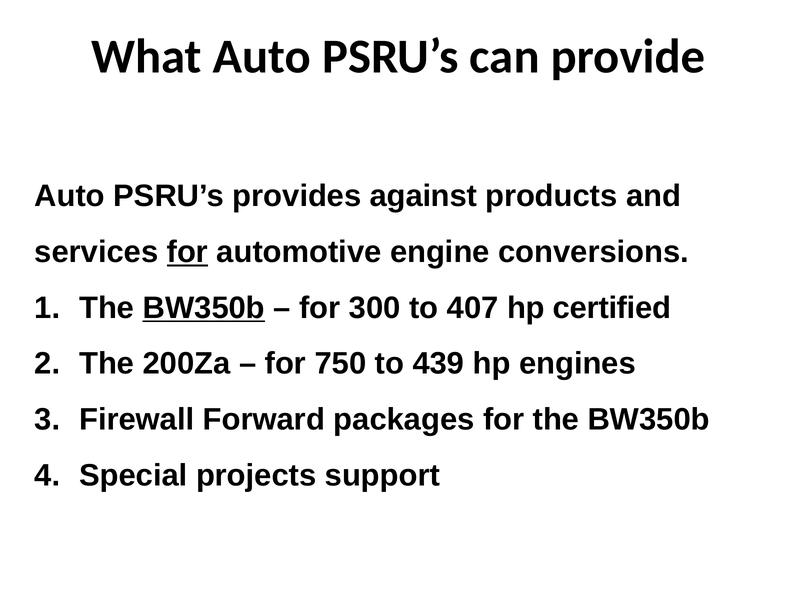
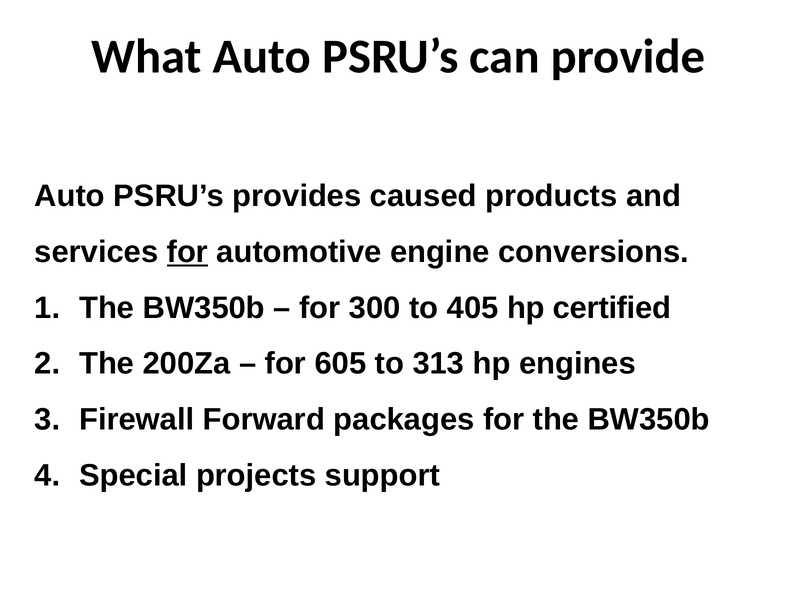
against: against -> caused
BW350b at (204, 308) underline: present -> none
407: 407 -> 405
750: 750 -> 605
439: 439 -> 313
